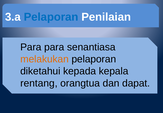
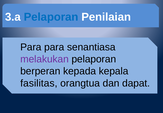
melakukan colour: orange -> purple
diketahui: diketahui -> berperan
rentang: rentang -> fasilitas
